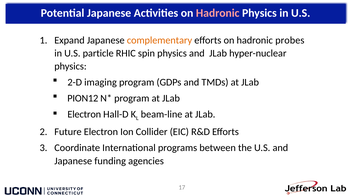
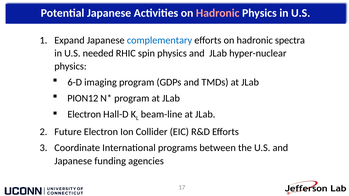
complementary colour: orange -> blue
probes: probes -> spectra
particle: particle -> needed
2-D: 2-D -> 6-D
